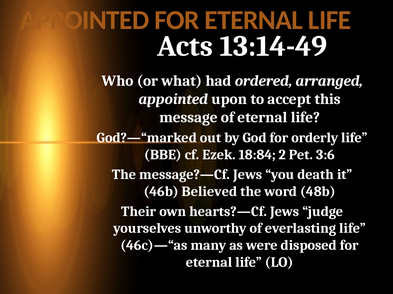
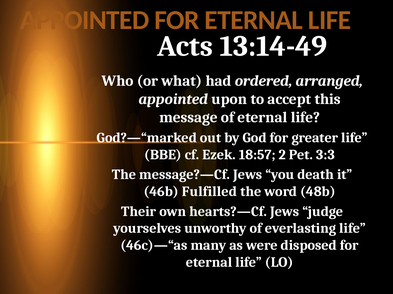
orderly: orderly -> greater
18:84: 18:84 -> 18:57
3:6: 3:6 -> 3:3
Believed: Believed -> Fulfilled
